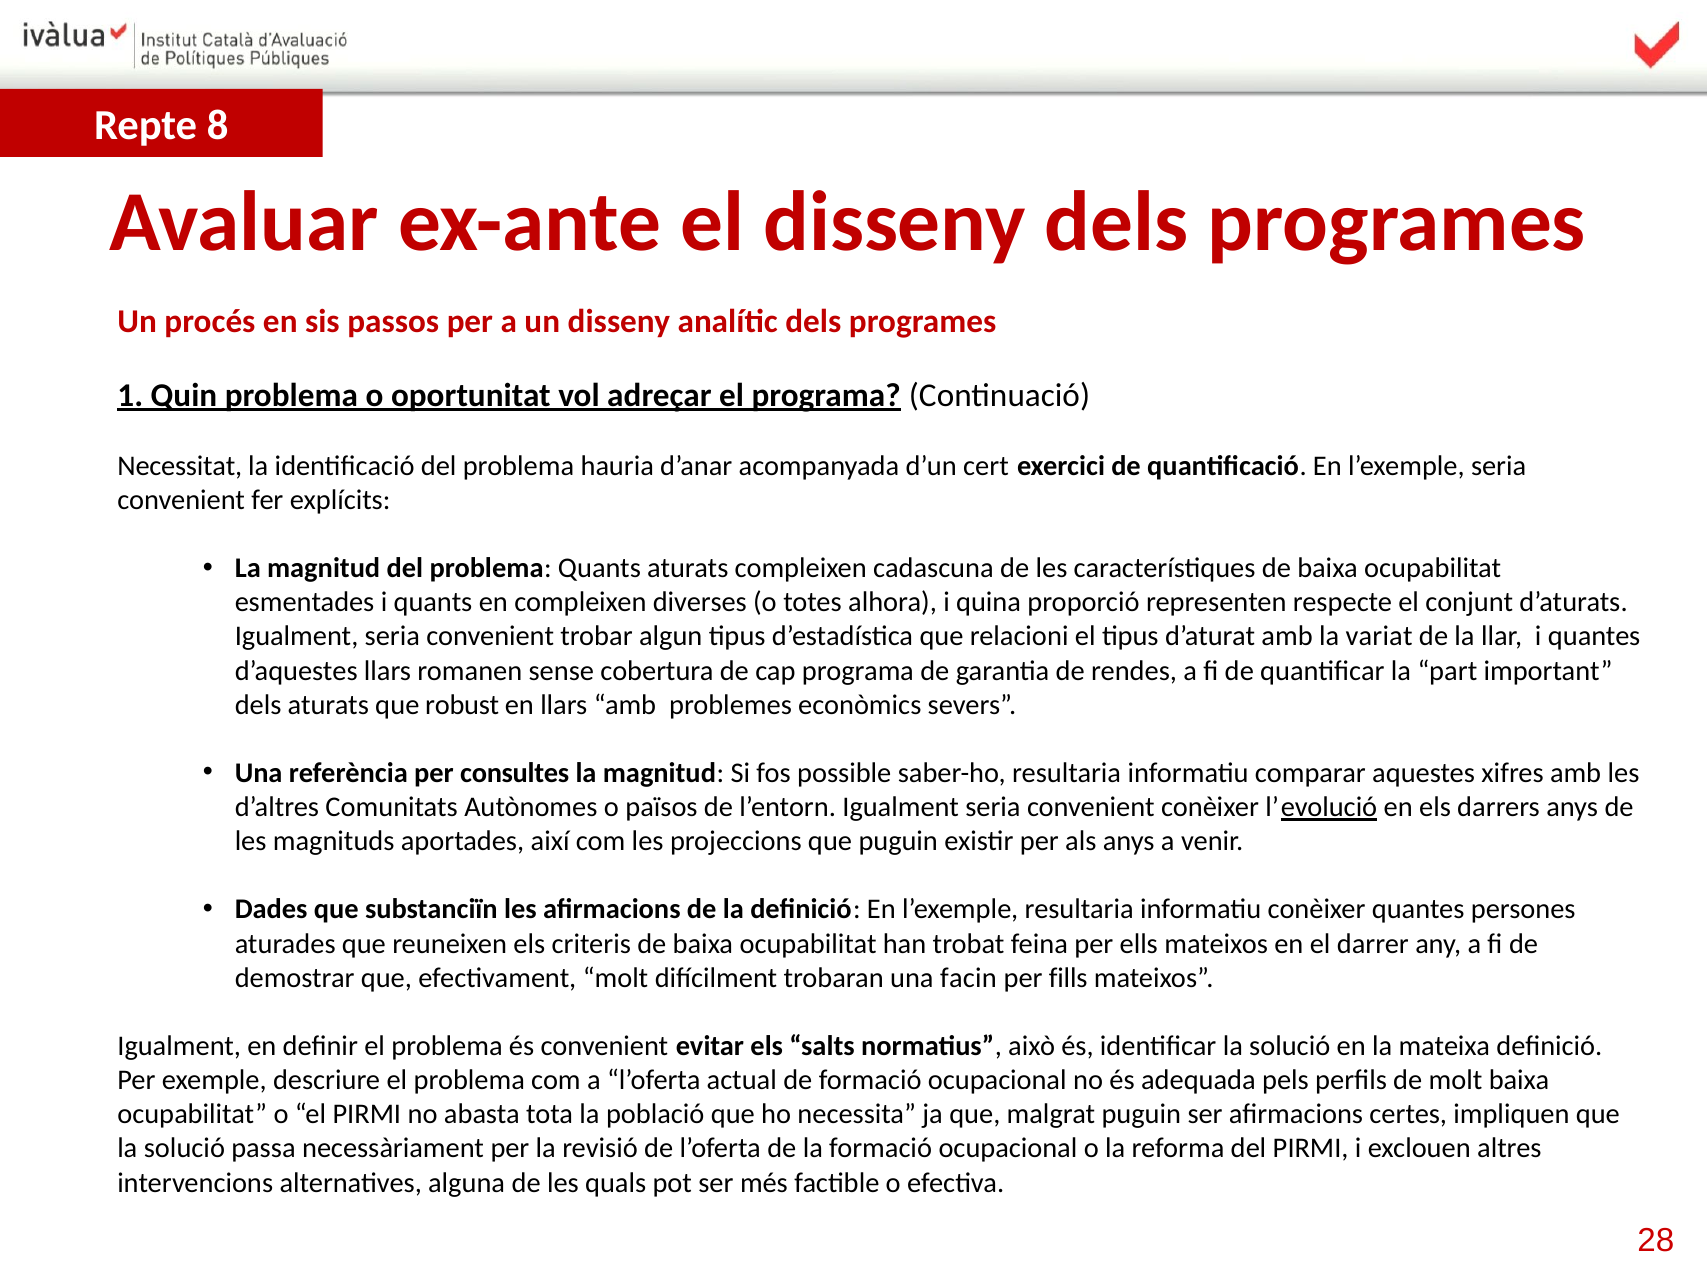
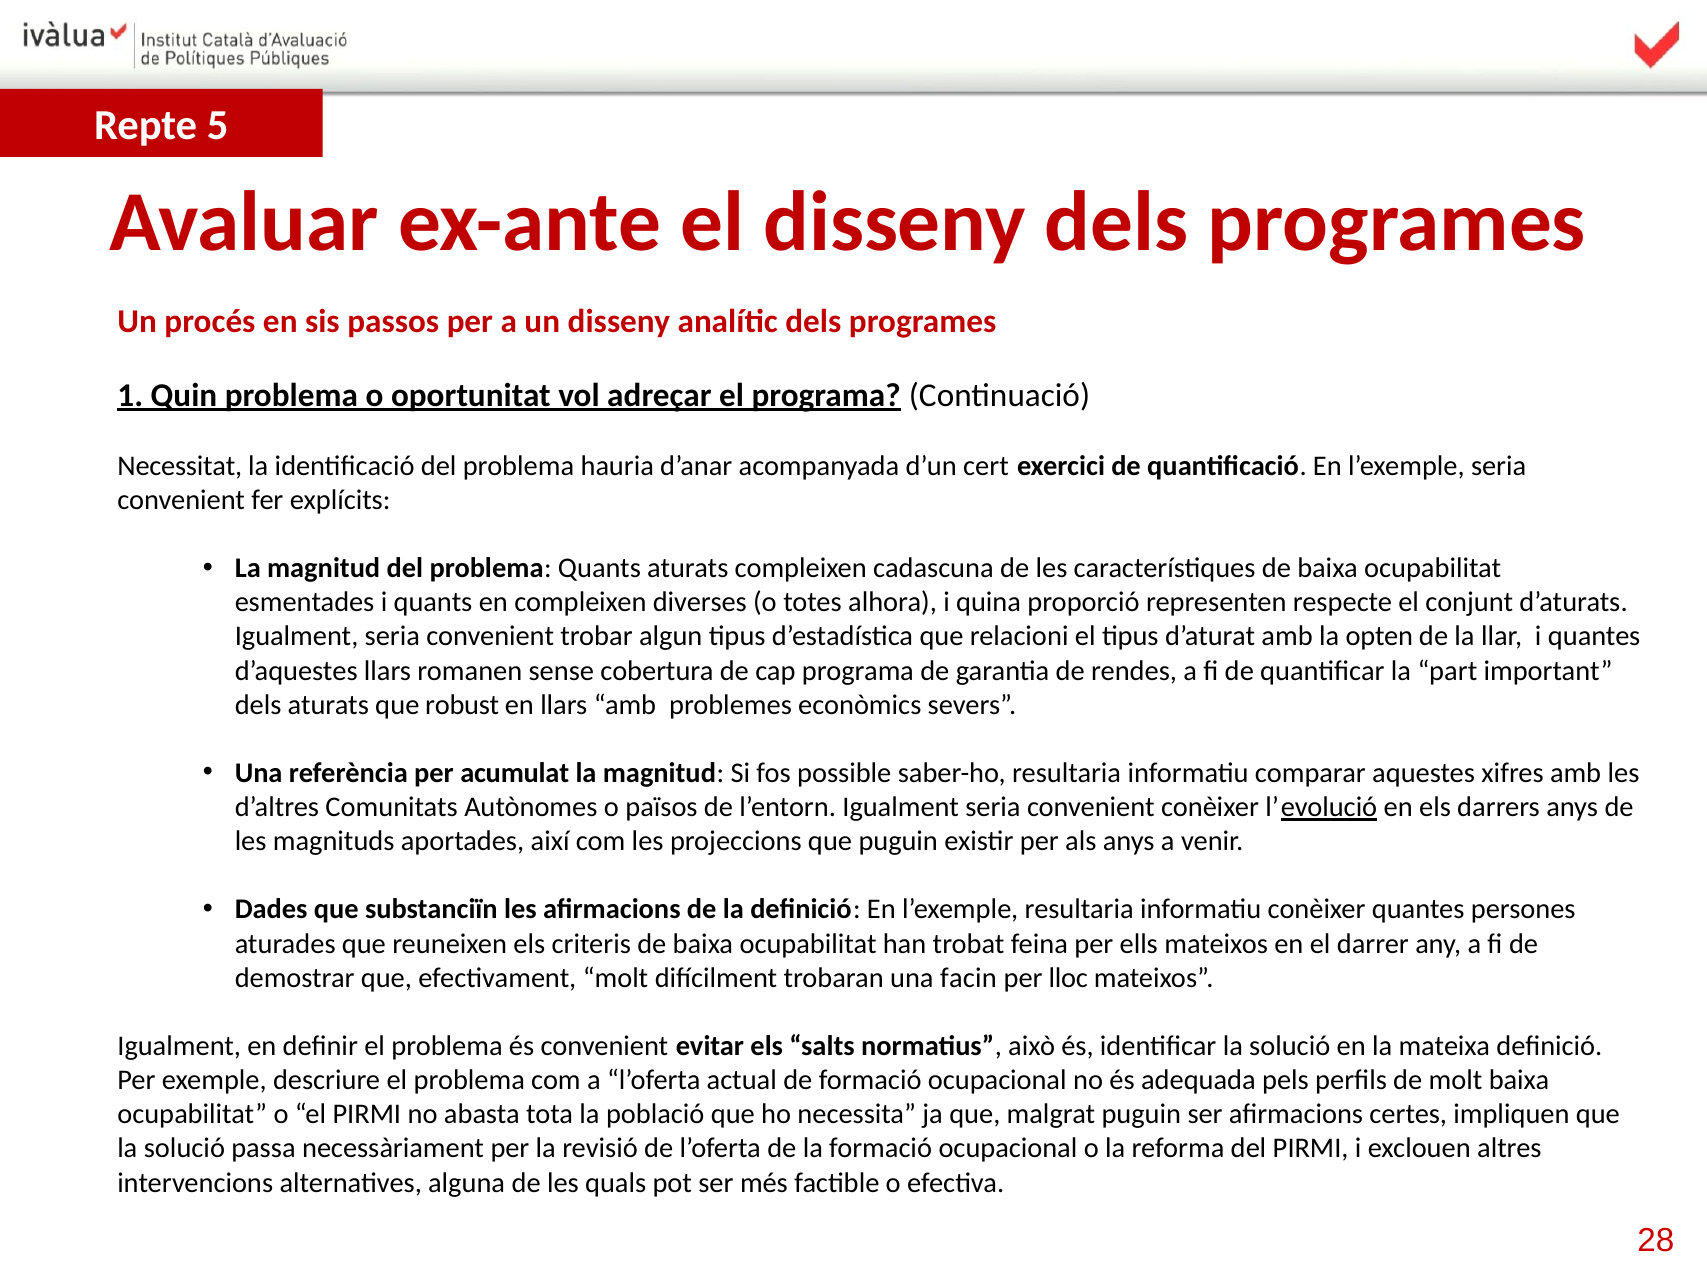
8: 8 -> 5
variat: variat -> opten
consultes: consultes -> acumulat
fills: fills -> lloc
